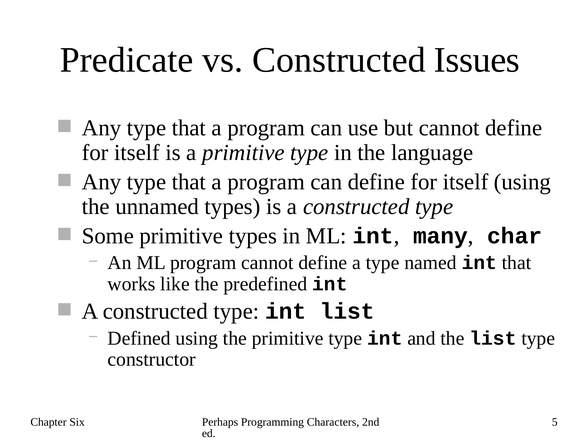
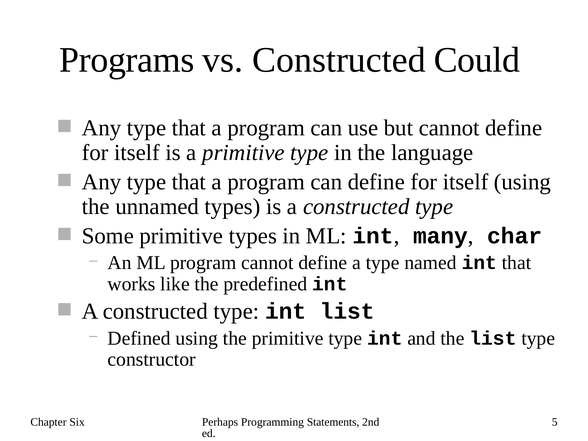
Predicate: Predicate -> Programs
Issues: Issues -> Could
Characters: Characters -> Statements
